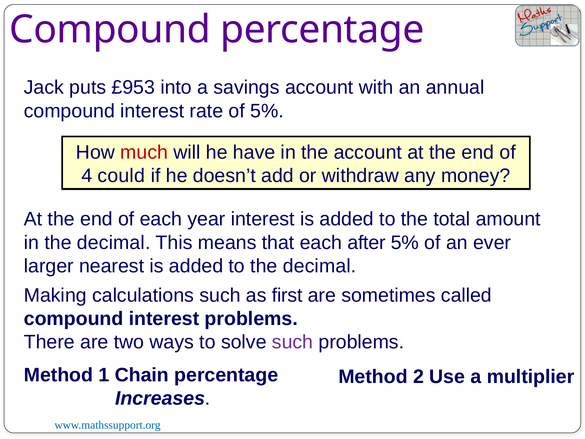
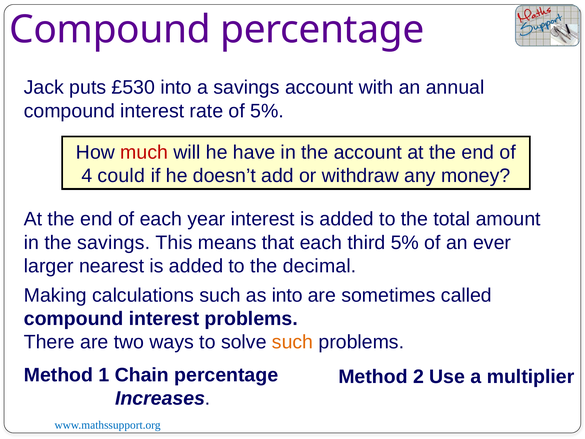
£953: £953 -> £530
in the decimal: decimal -> savings
after: after -> third
as first: first -> into
such at (293, 342) colour: purple -> orange
